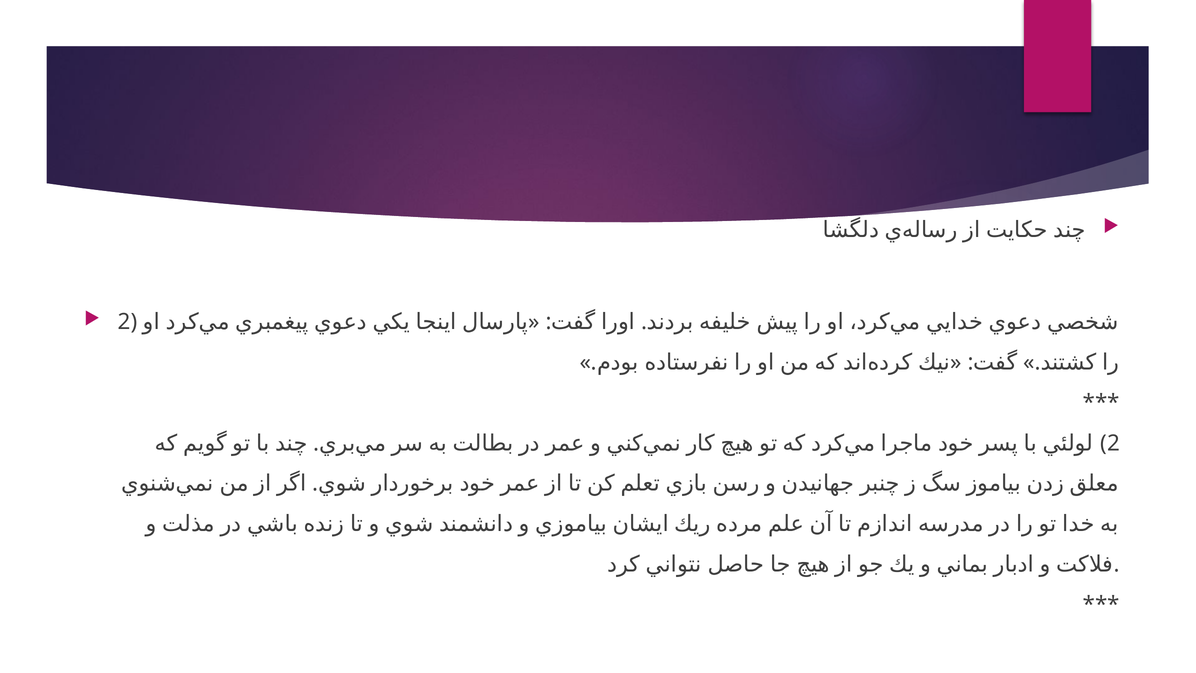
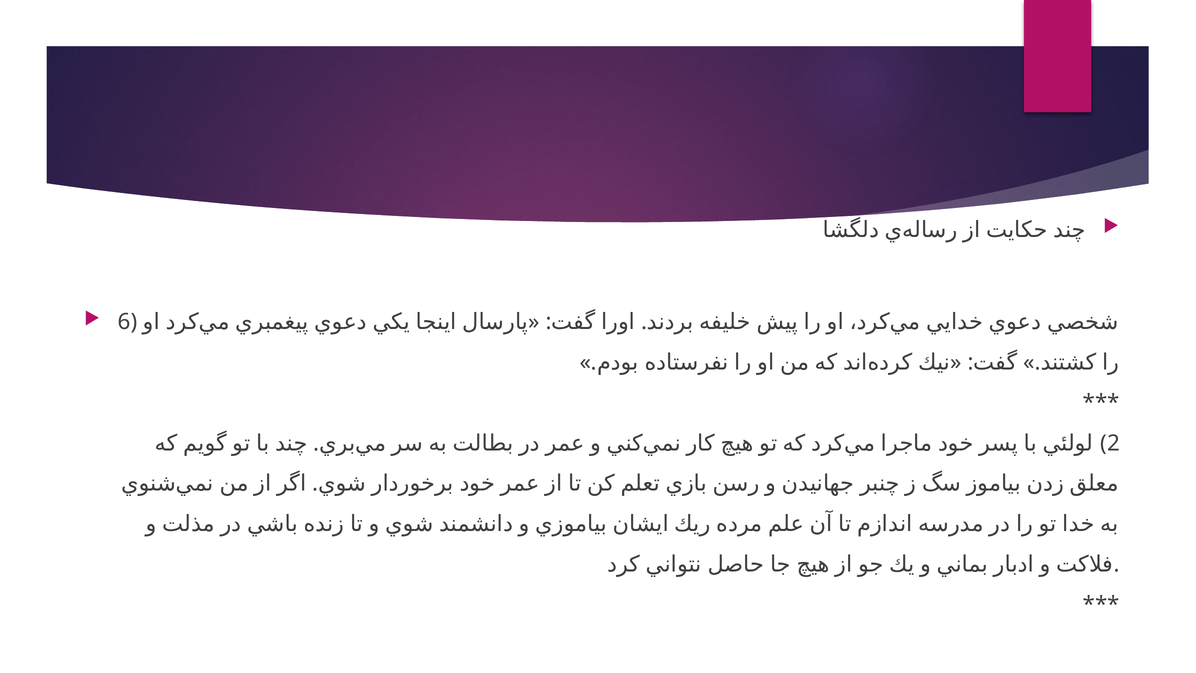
2 at (128, 322): 2 -> 6
